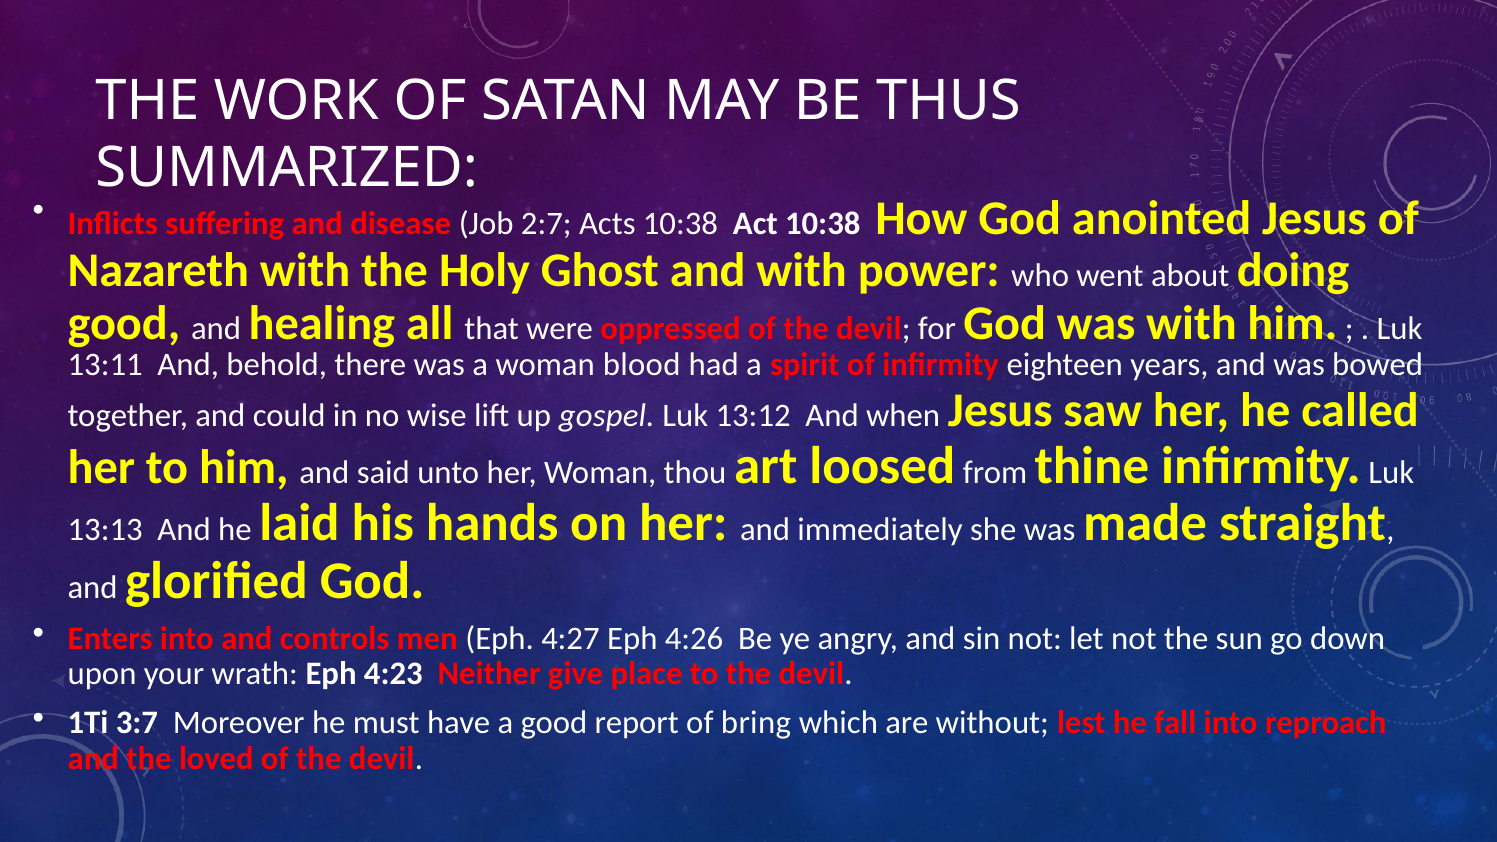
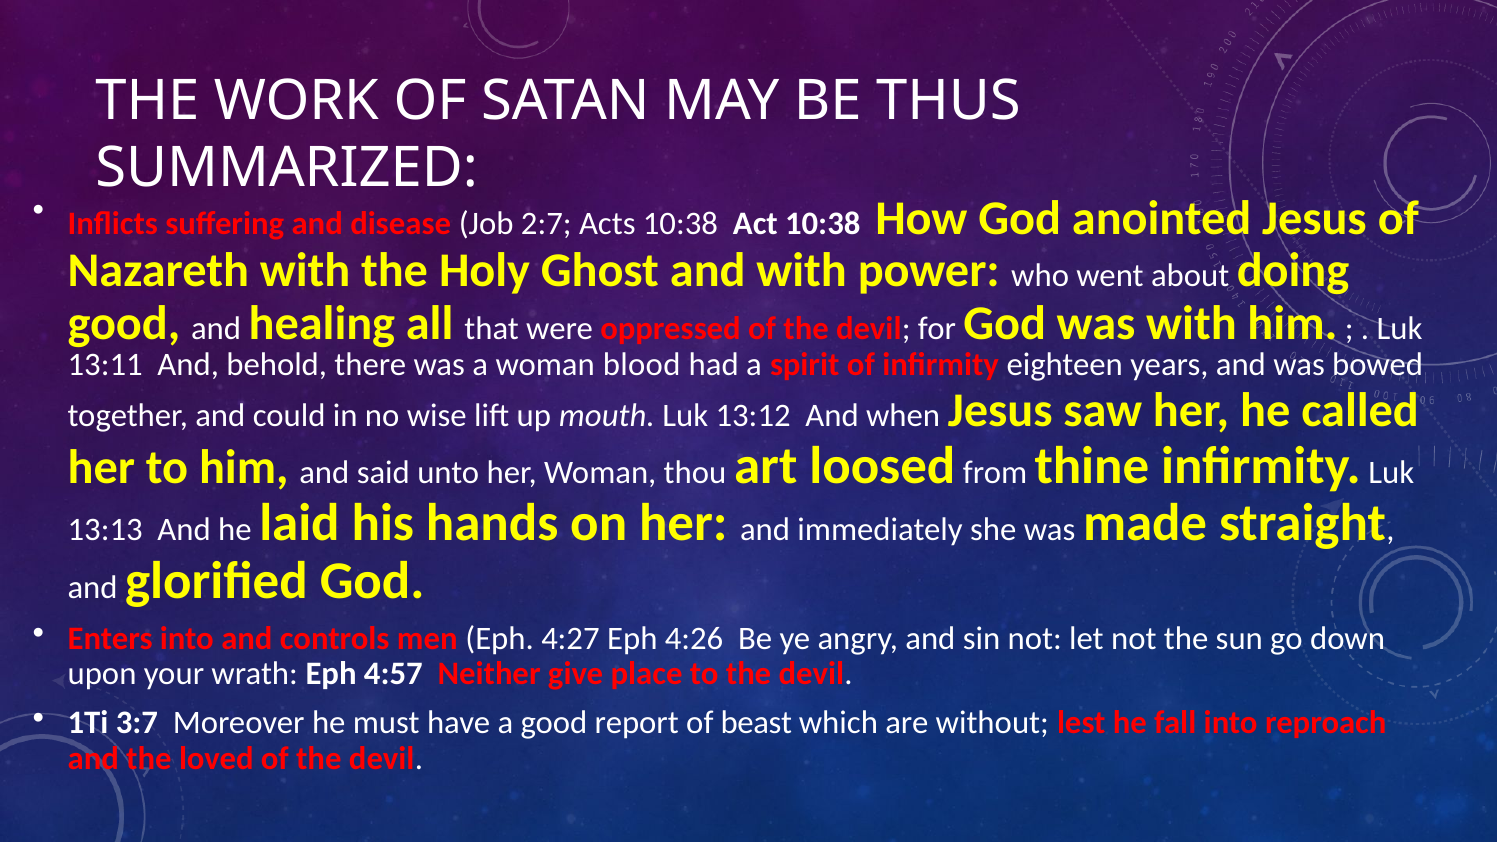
gospel: gospel -> mouth
4:23: 4:23 -> 4:57
bring: bring -> beast
